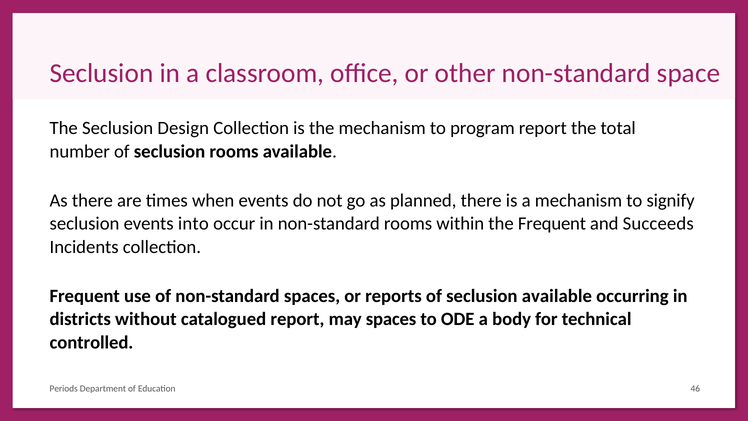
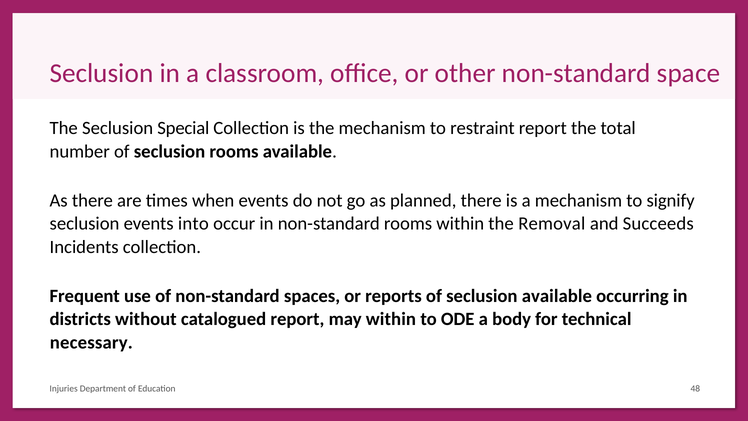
Design: Design -> Special
program: program -> restraint
the Frequent: Frequent -> Removal
may spaces: spaces -> within
controlled: controlled -> necessary
Periods: Periods -> Injuries
46: 46 -> 48
